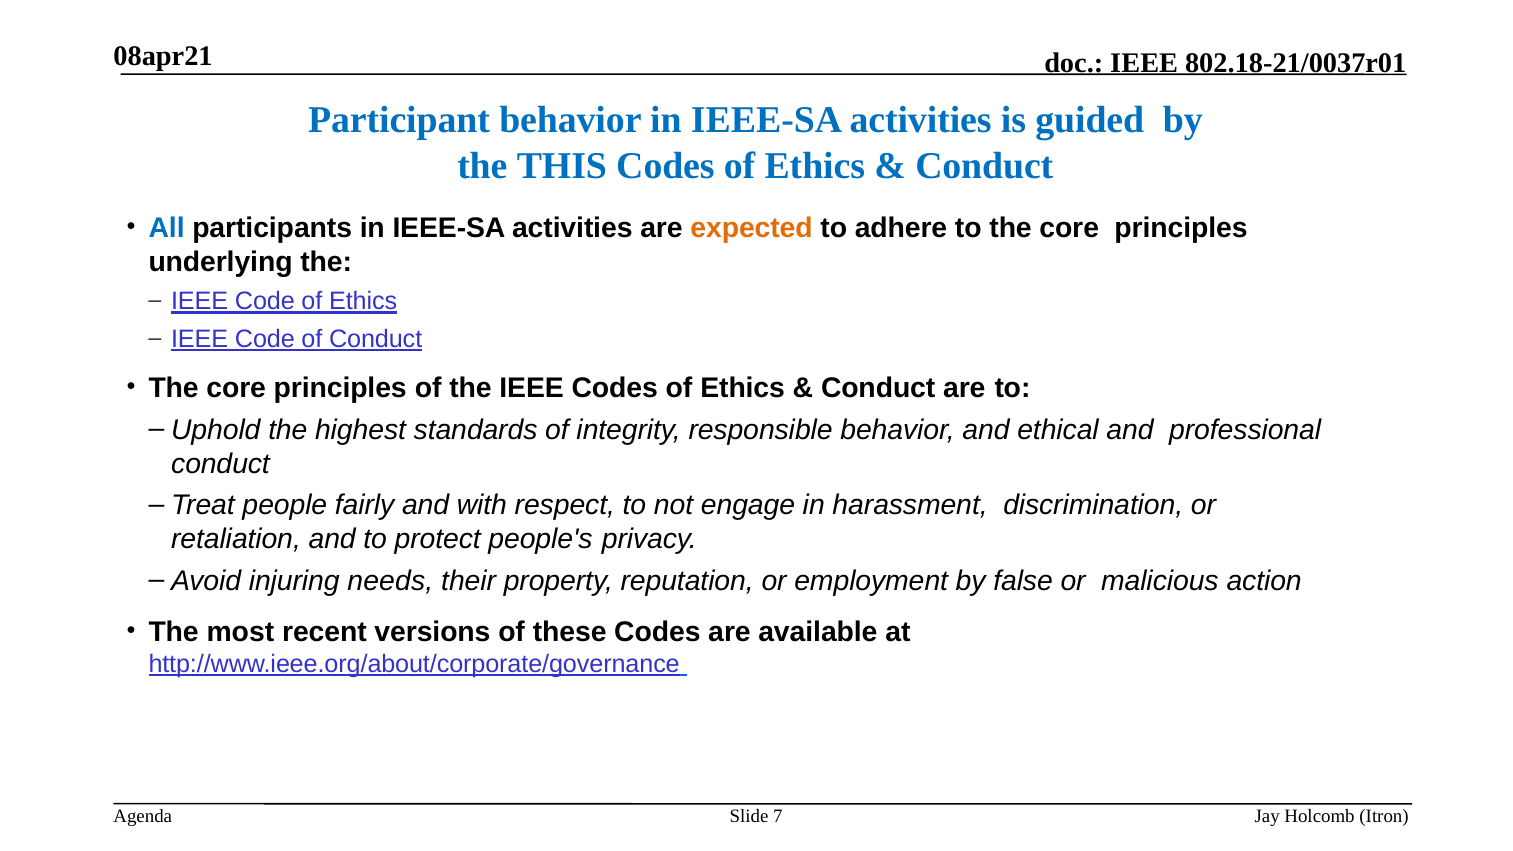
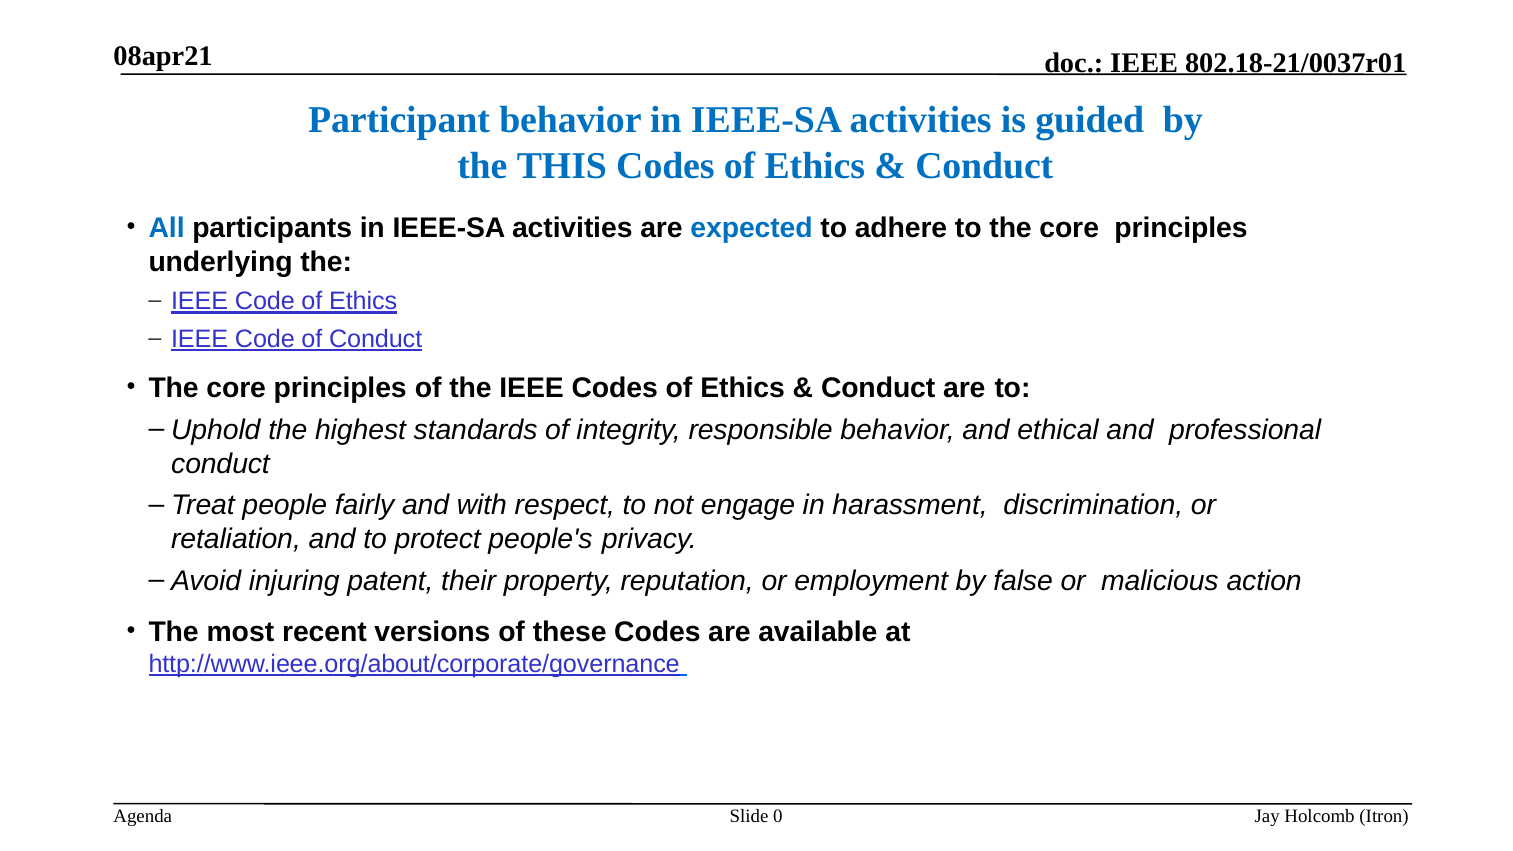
expected colour: orange -> blue
needs: needs -> patent
7: 7 -> 0
